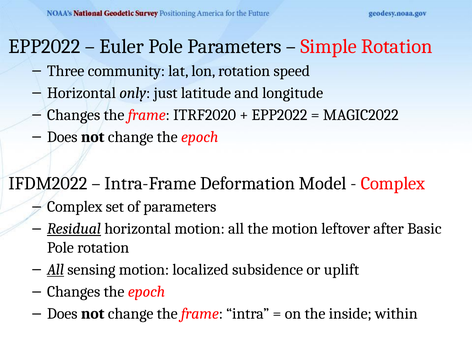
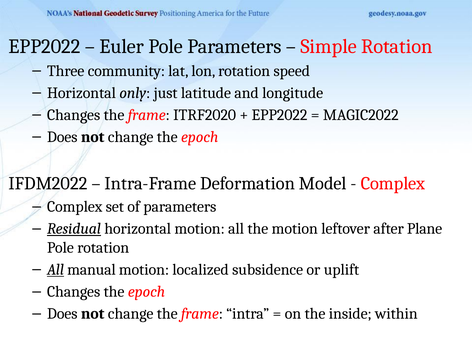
Basic: Basic -> Plane
sensing: sensing -> manual
